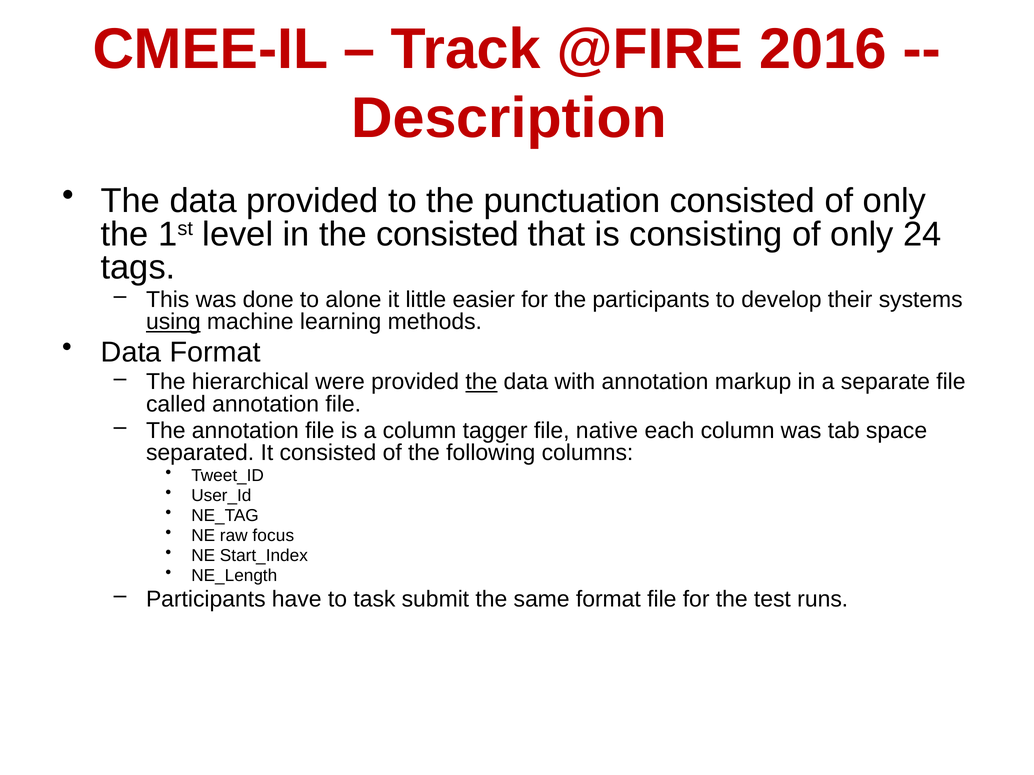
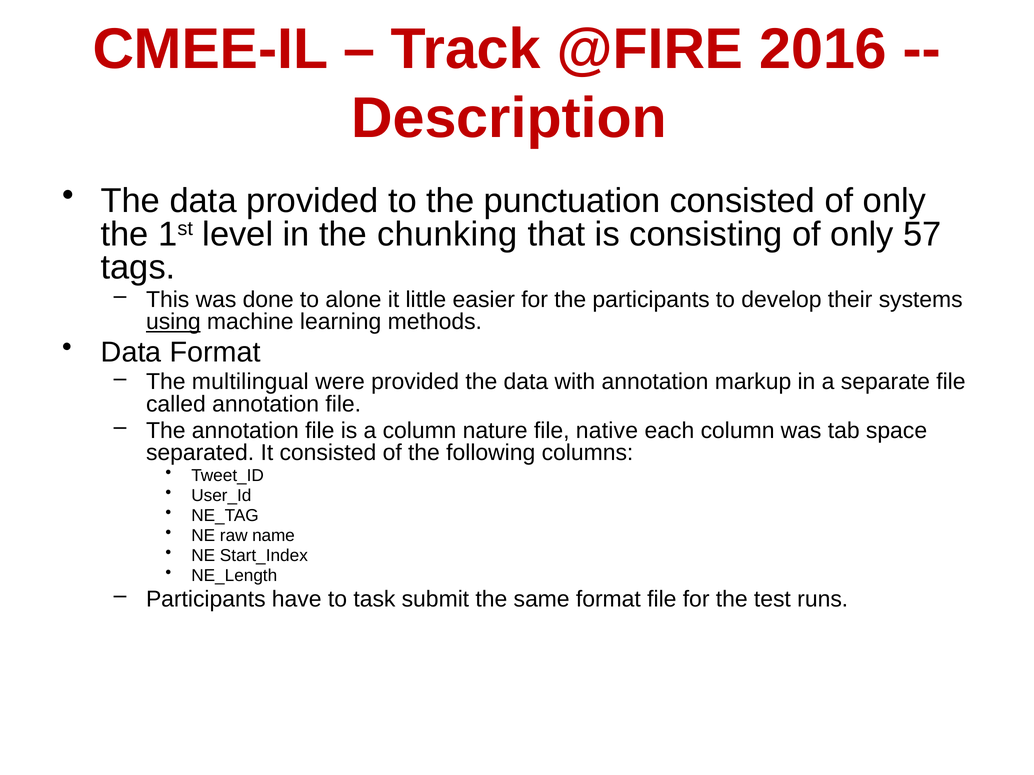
the consisted: consisted -> chunking
24: 24 -> 57
hierarchical: hierarchical -> multilingual
the at (481, 382) underline: present -> none
tagger: tagger -> nature
focus: focus -> name
